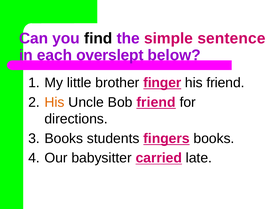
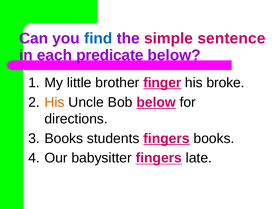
find colour: black -> blue
overslept: overslept -> predicate
his friend: friend -> broke
Bob friend: friend -> below
babysitter carried: carried -> fingers
